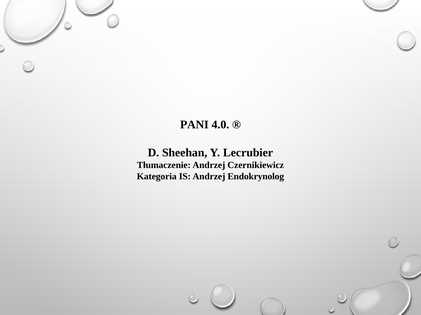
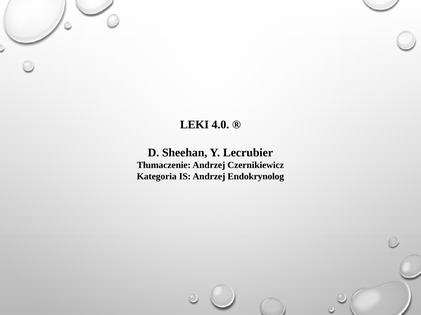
PANI: PANI -> LEKI
